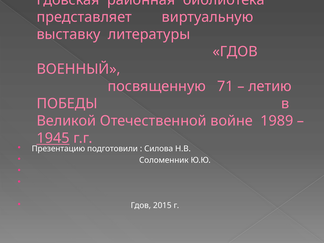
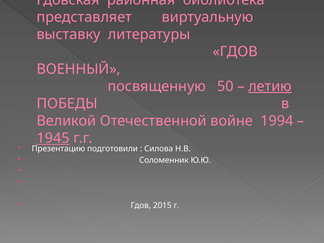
71: 71 -> 50
летию underline: none -> present
1989: 1989 -> 1994
